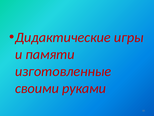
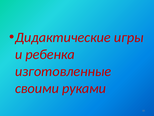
памяти: памяти -> ребенка
